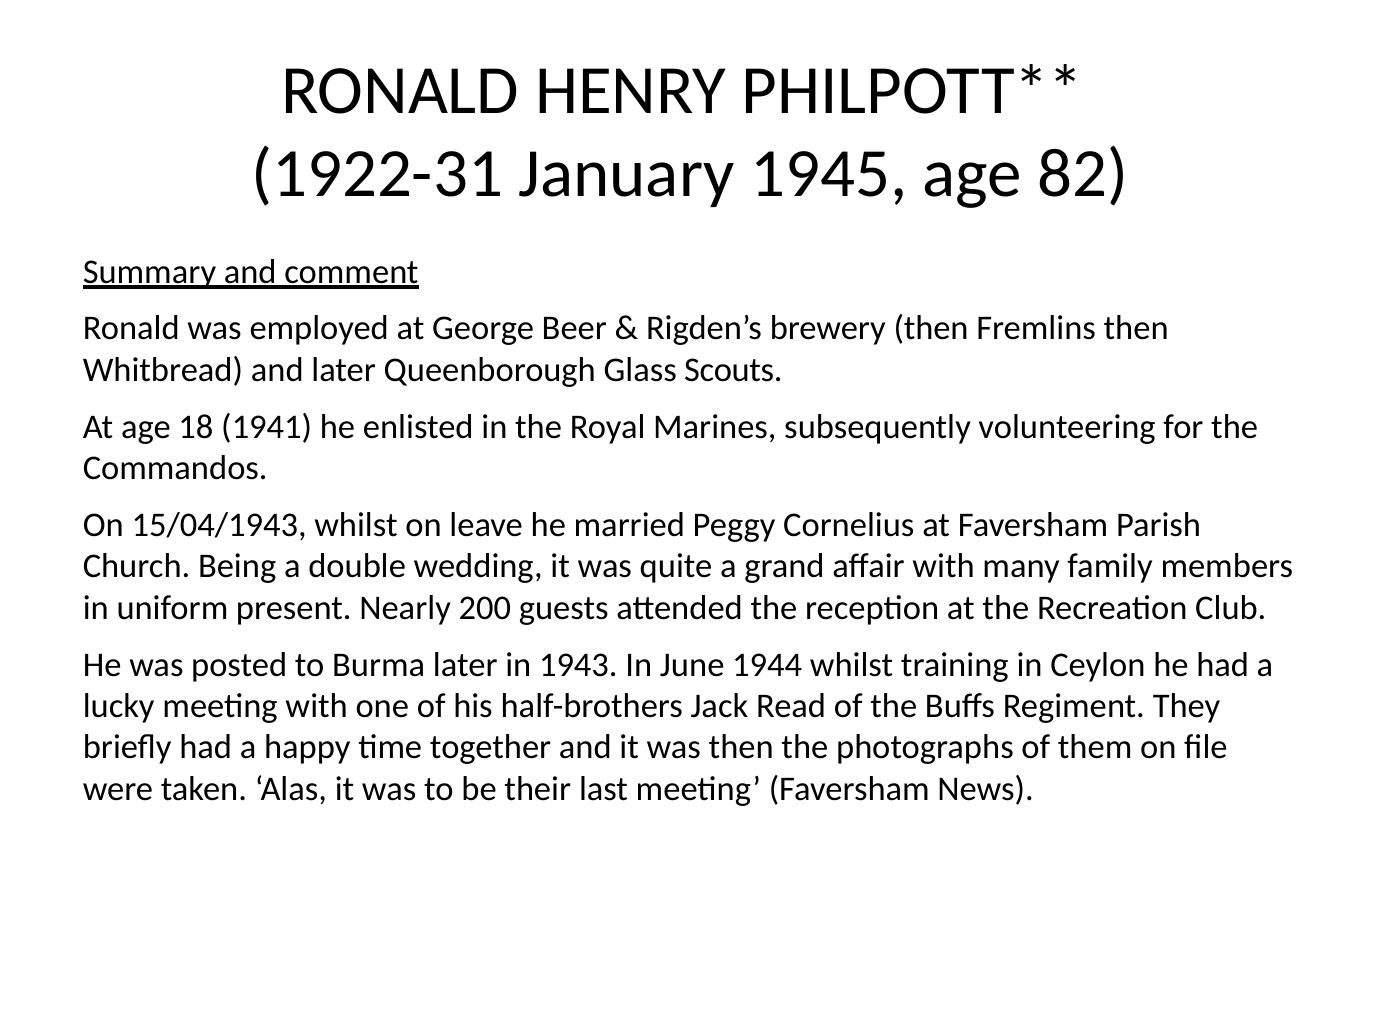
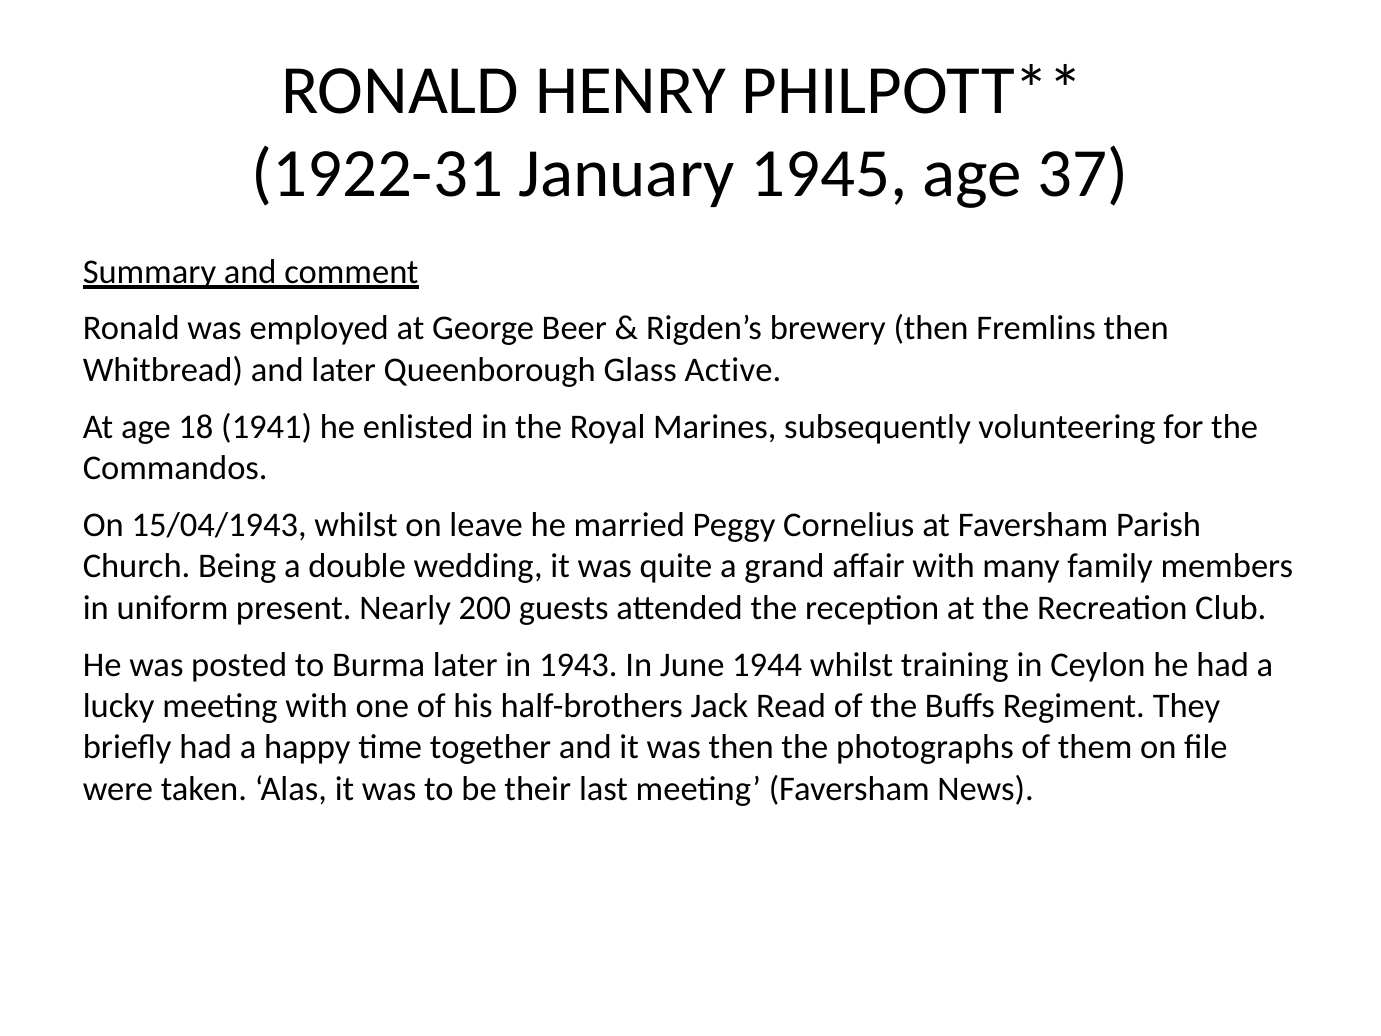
82: 82 -> 37
Scouts: Scouts -> Active
